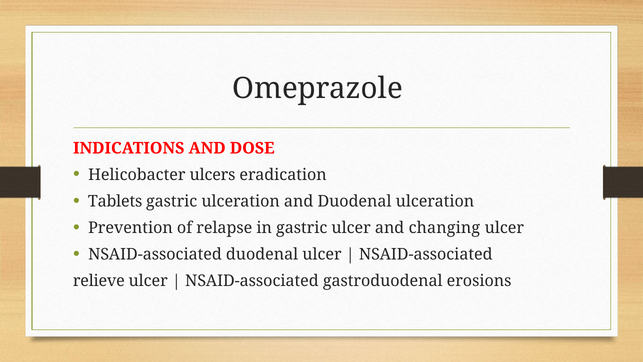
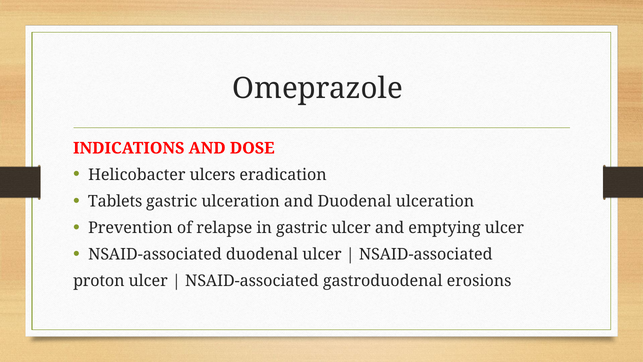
changing: changing -> emptying
relieve: relieve -> proton
